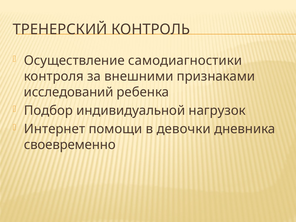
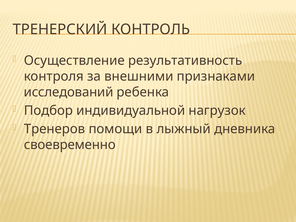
самодиагностики: самодиагностики -> результативность
Интернет: Интернет -> Тренеров
девочки: девочки -> лыжный
